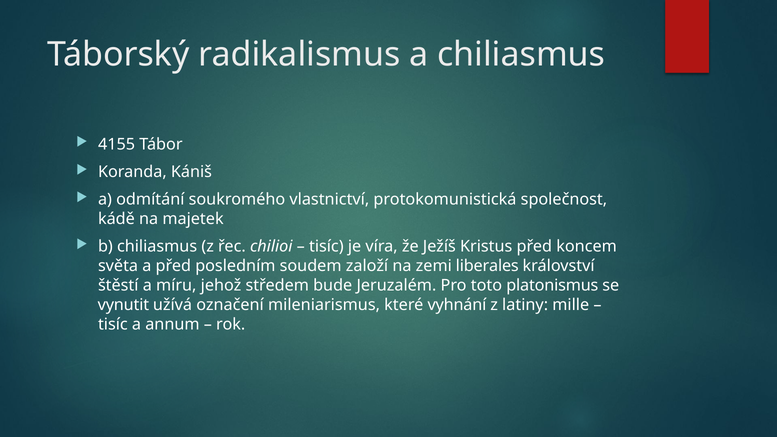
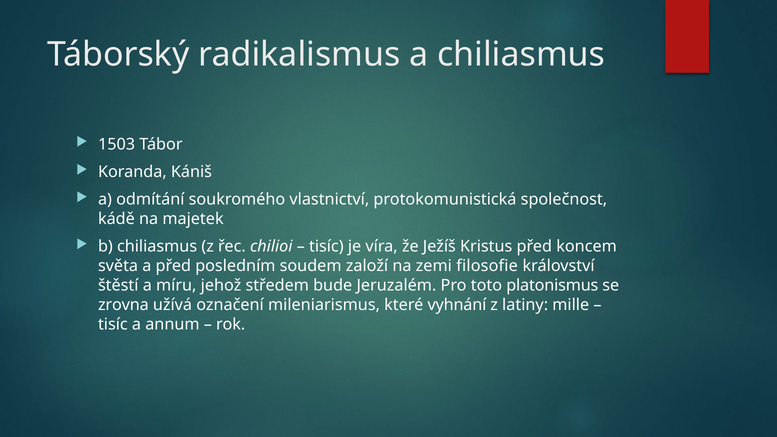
4155: 4155 -> 1503
liberales: liberales -> filosofie
vynutit: vynutit -> zrovna
